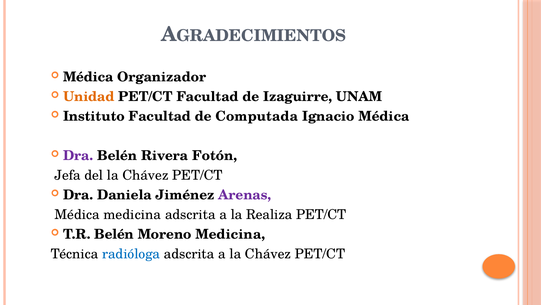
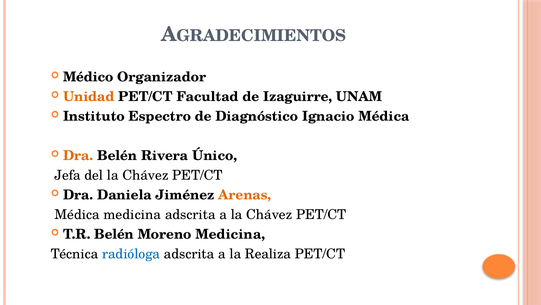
Médica at (88, 77): Médica -> Médico
Instituto Facultad: Facultad -> Espectro
Computada: Computada -> Diagnóstico
Dra at (78, 155) colour: purple -> orange
Fotón: Fotón -> Único
Arenas colour: purple -> orange
a la Realiza: Realiza -> Chávez
a la Chávez: Chávez -> Realiza
